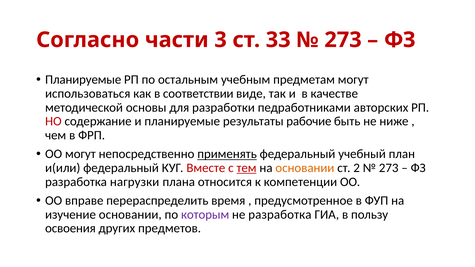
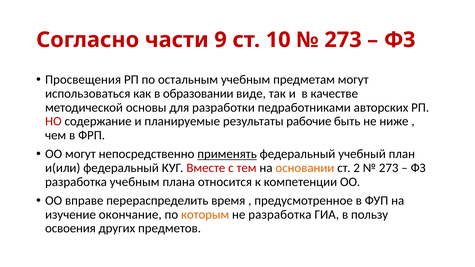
3: 3 -> 9
33: 33 -> 10
Планируемые at (83, 80): Планируемые -> Просвещения
соответствии: соответствии -> образовании
тем underline: present -> none
разработка нагрузки: нагрузки -> учебным
изучение основании: основании -> окончание
которым colour: purple -> orange
